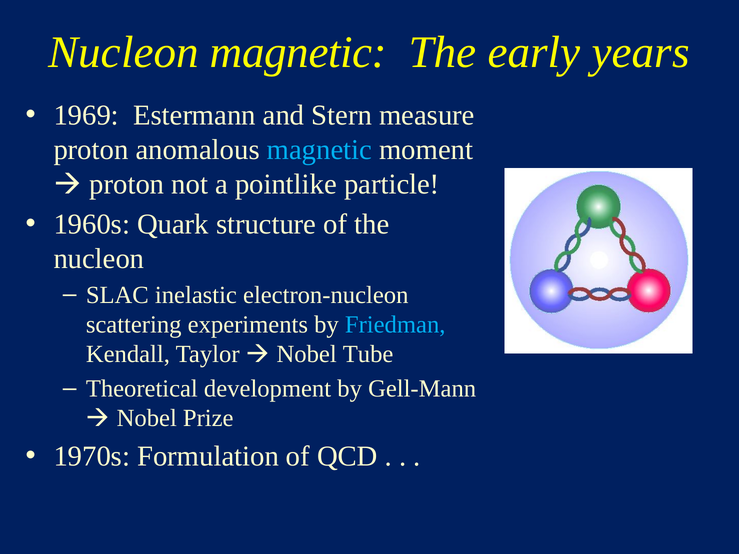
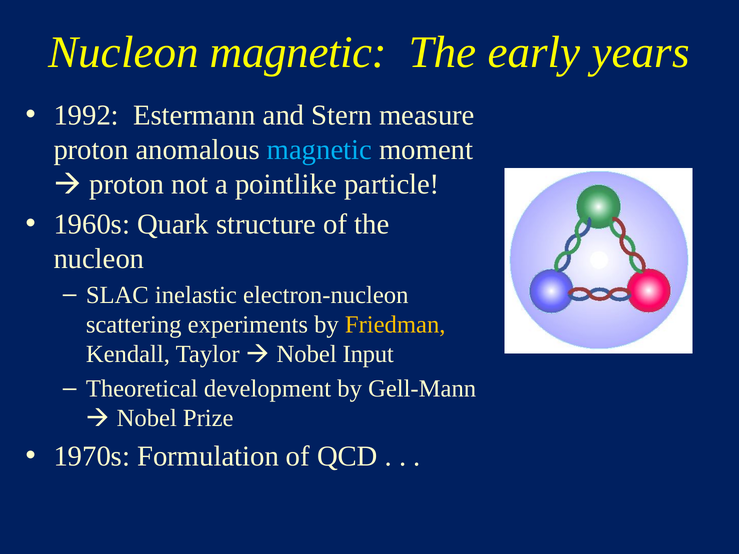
1969: 1969 -> 1992
Friedman colour: light blue -> yellow
Tube: Tube -> Input
